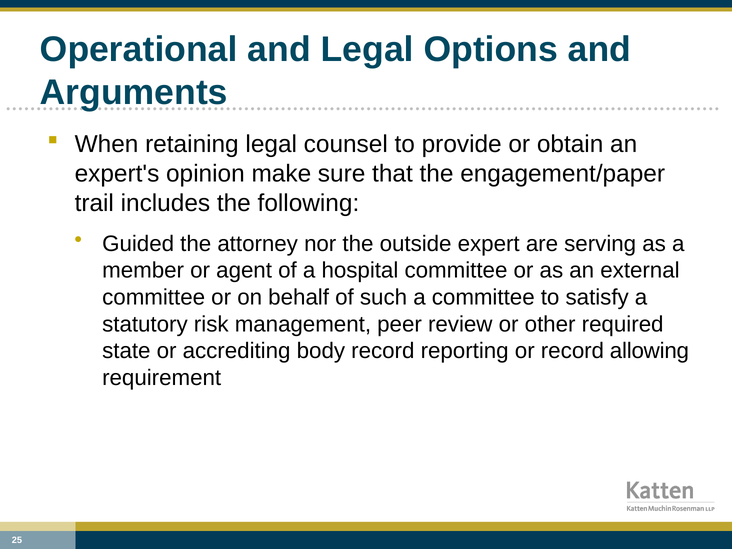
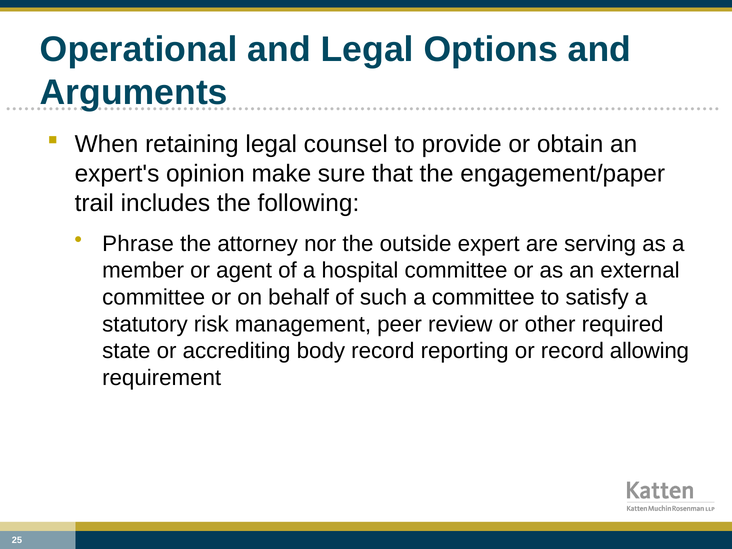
Guided: Guided -> Phrase
